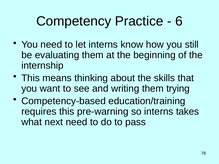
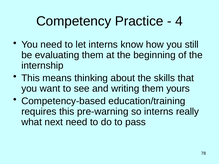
6: 6 -> 4
trying: trying -> yours
takes: takes -> really
